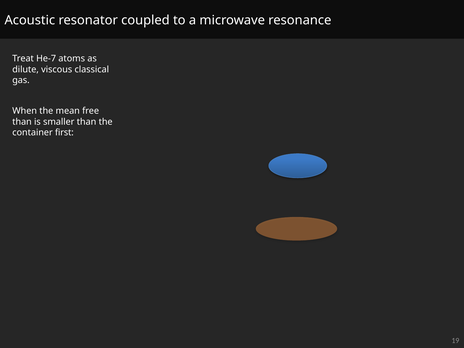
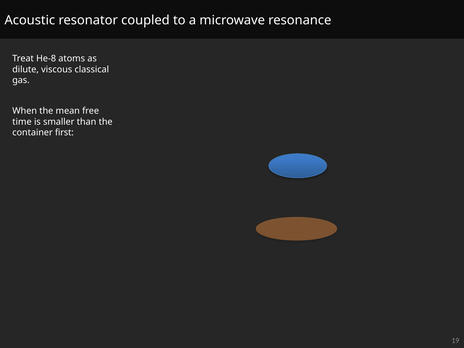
He-7: He-7 -> He-8
than at (22, 122): than -> time
